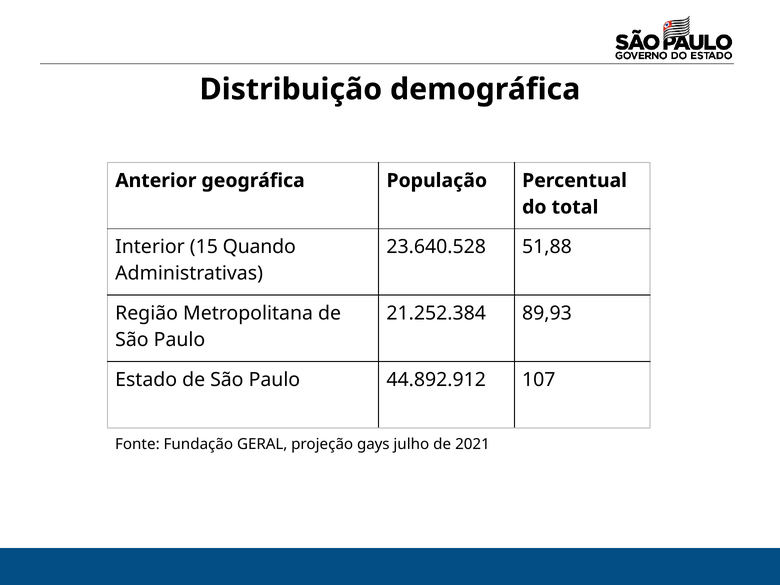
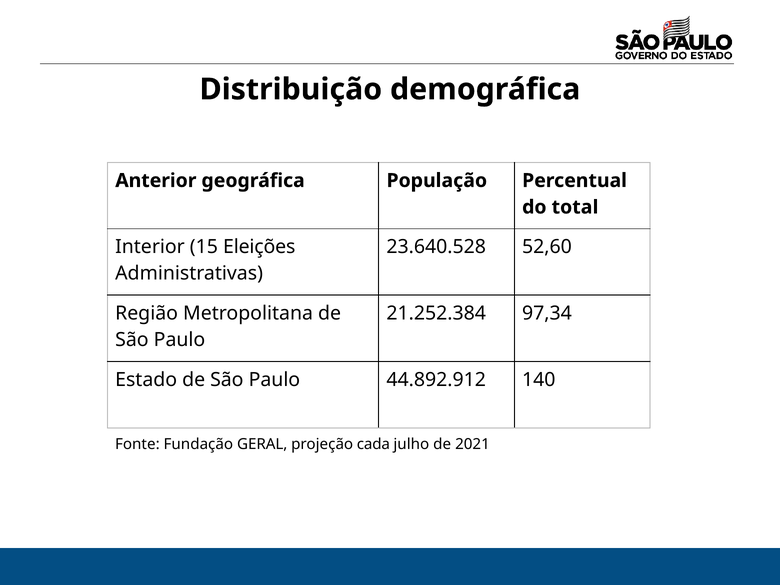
Quando: Quando -> Eleições
51,88: 51,88 -> 52,60
89,93: 89,93 -> 97,34
107: 107 -> 140
gays: gays -> cada
